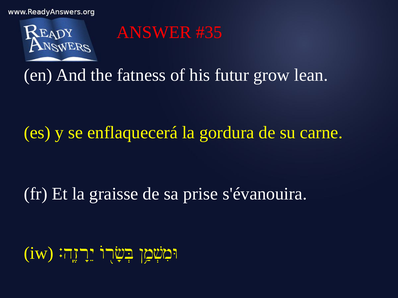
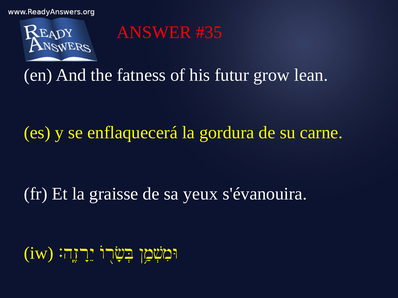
prise: prise -> yeux
